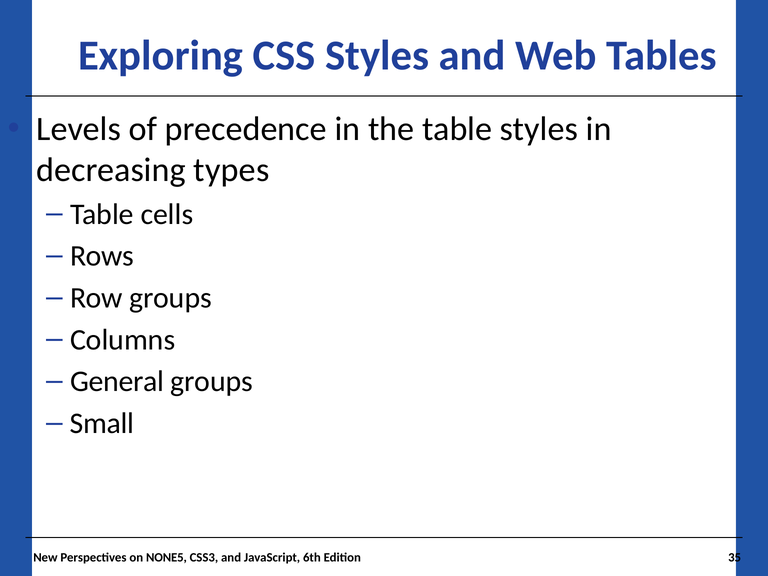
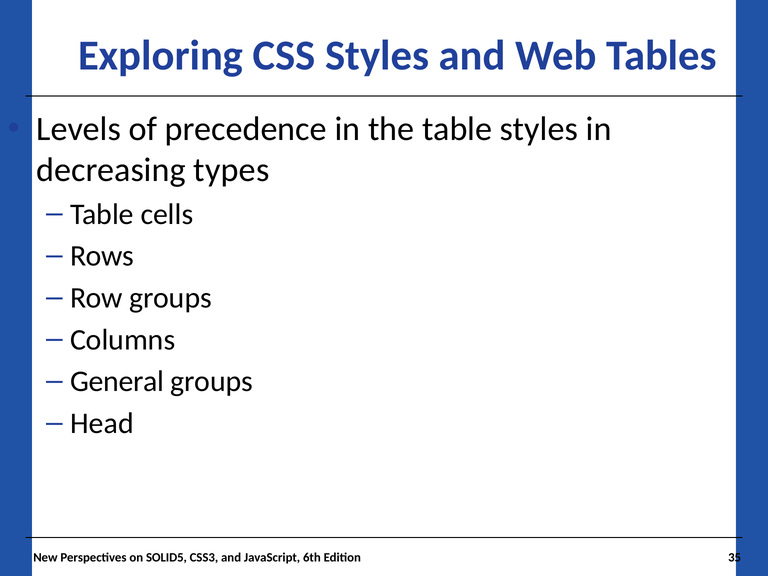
Small: Small -> Head
NONE5: NONE5 -> SOLID5
